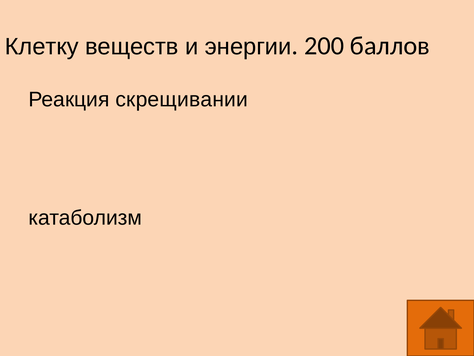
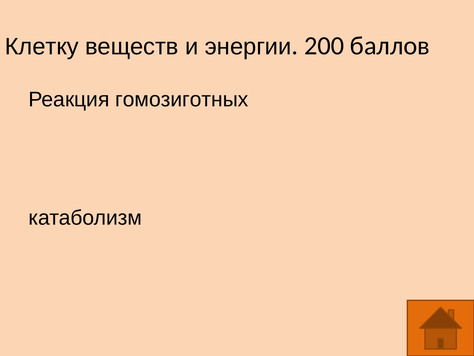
скрещивании: скрещивании -> гомозиготных
